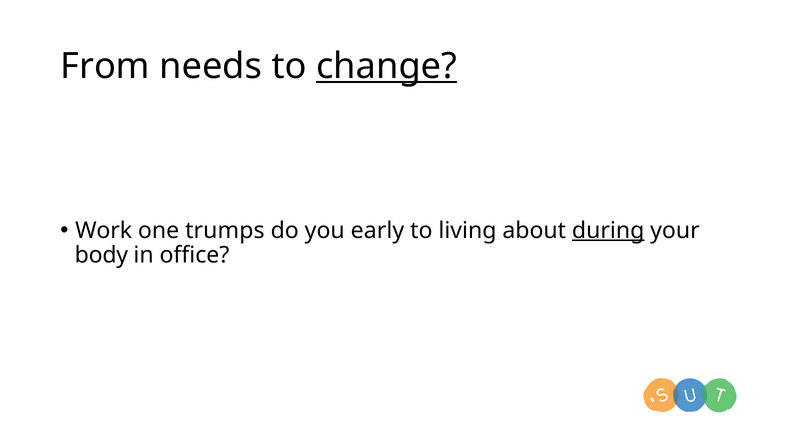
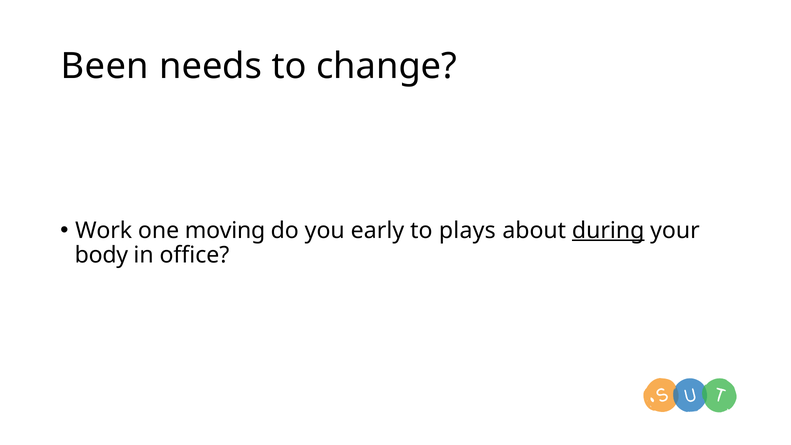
From: From -> Been
change underline: present -> none
trumps: trumps -> moving
living: living -> plays
